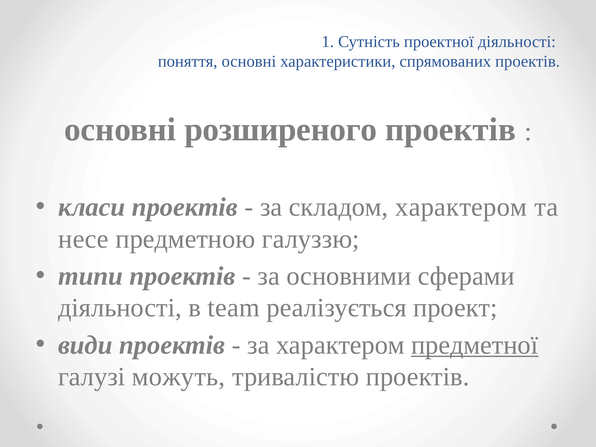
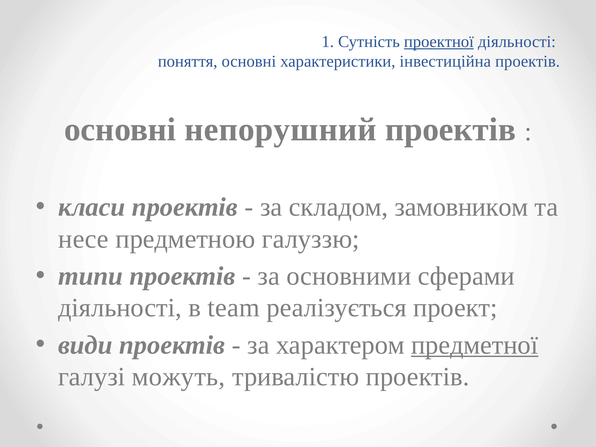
проектної underline: none -> present
спрямованих: спрямованих -> інвестиційна
розширеного: розширеного -> непорушний
складом характером: характером -> замовником
